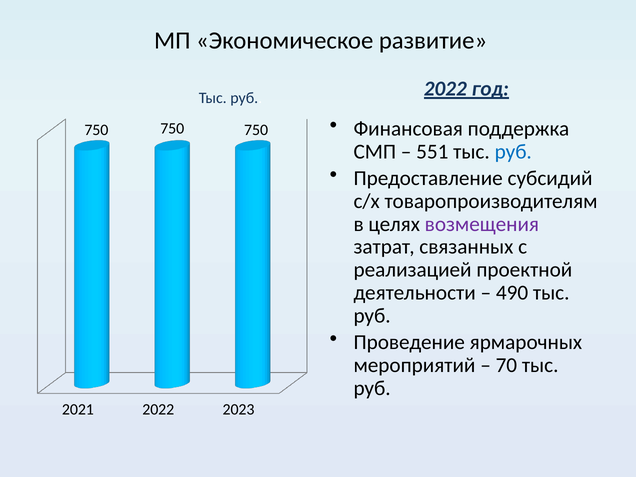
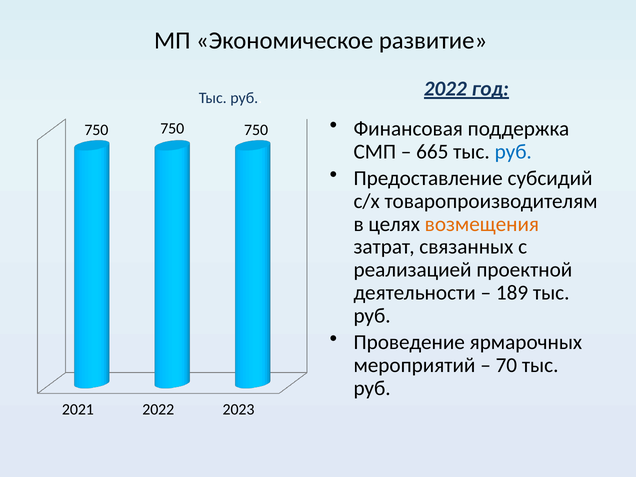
551: 551 -> 665
возмещения colour: purple -> orange
490: 490 -> 189
